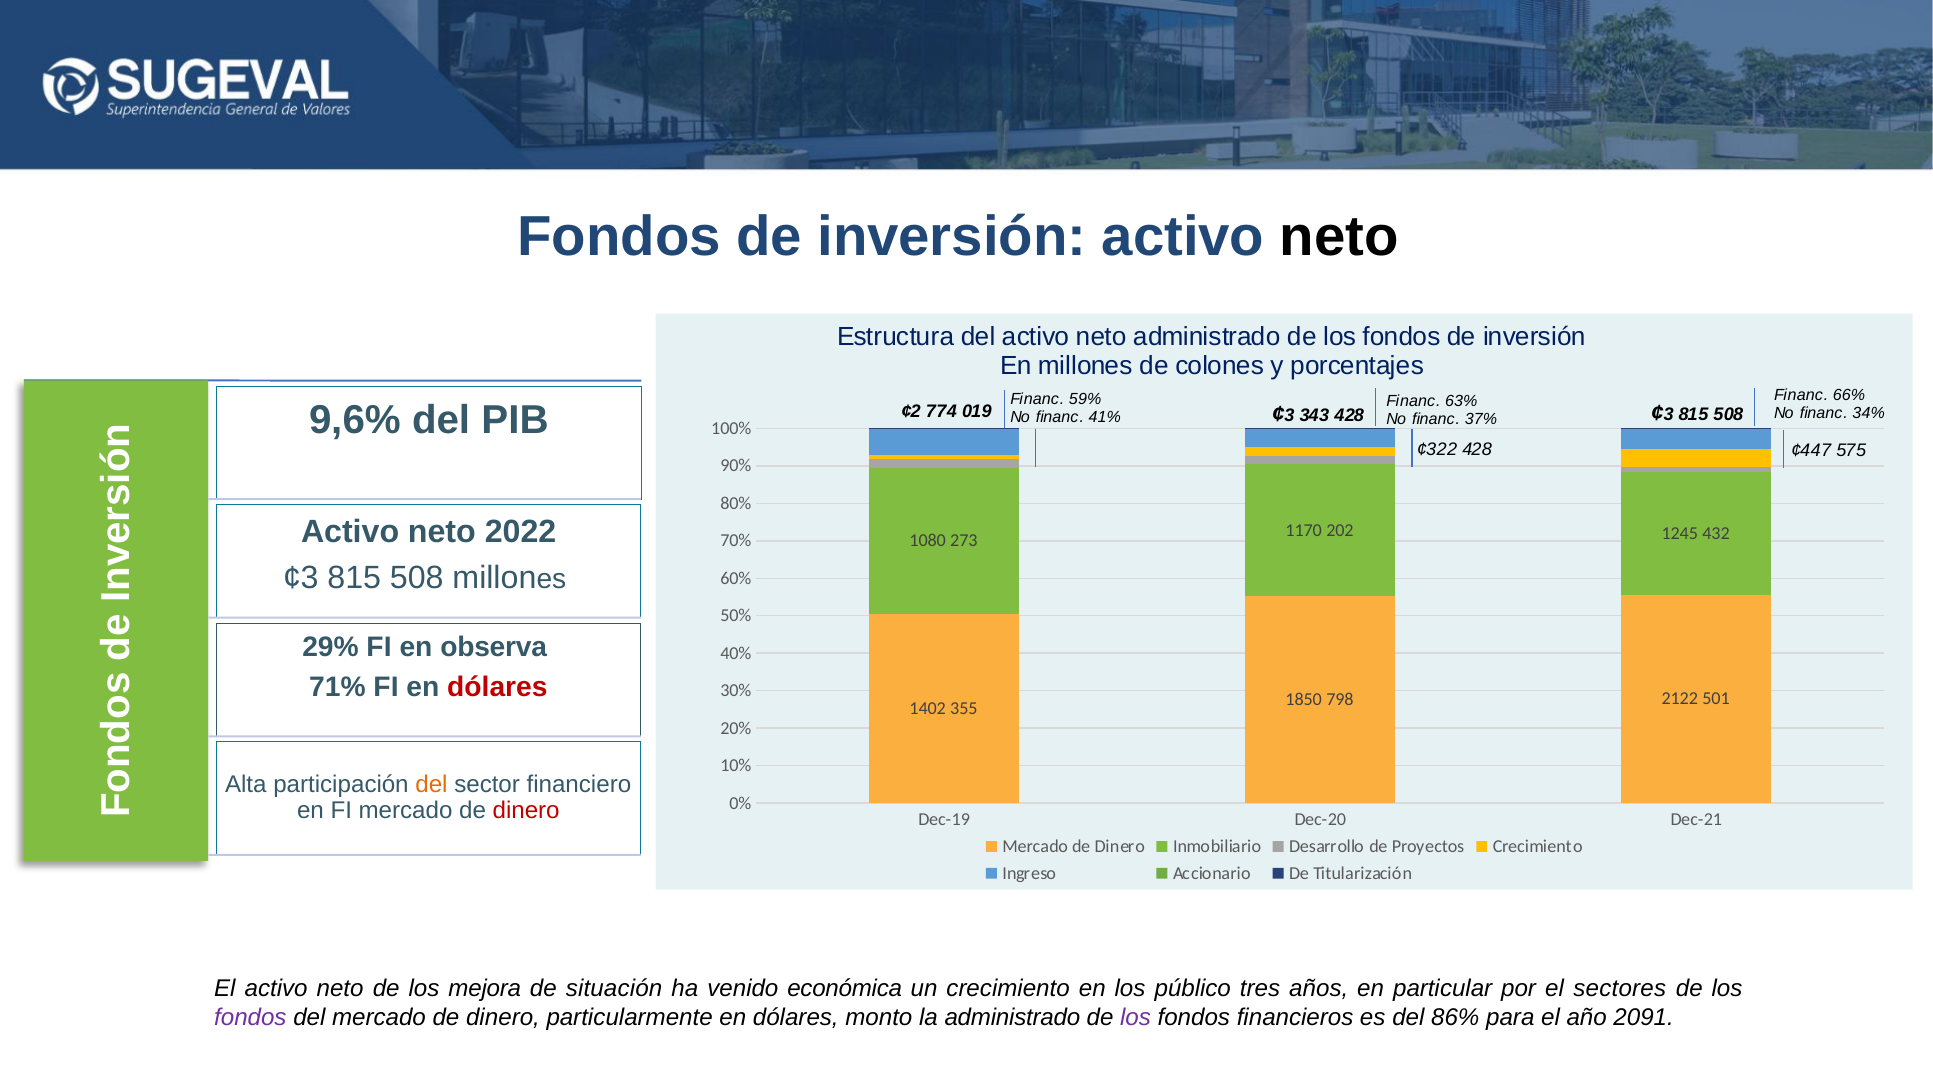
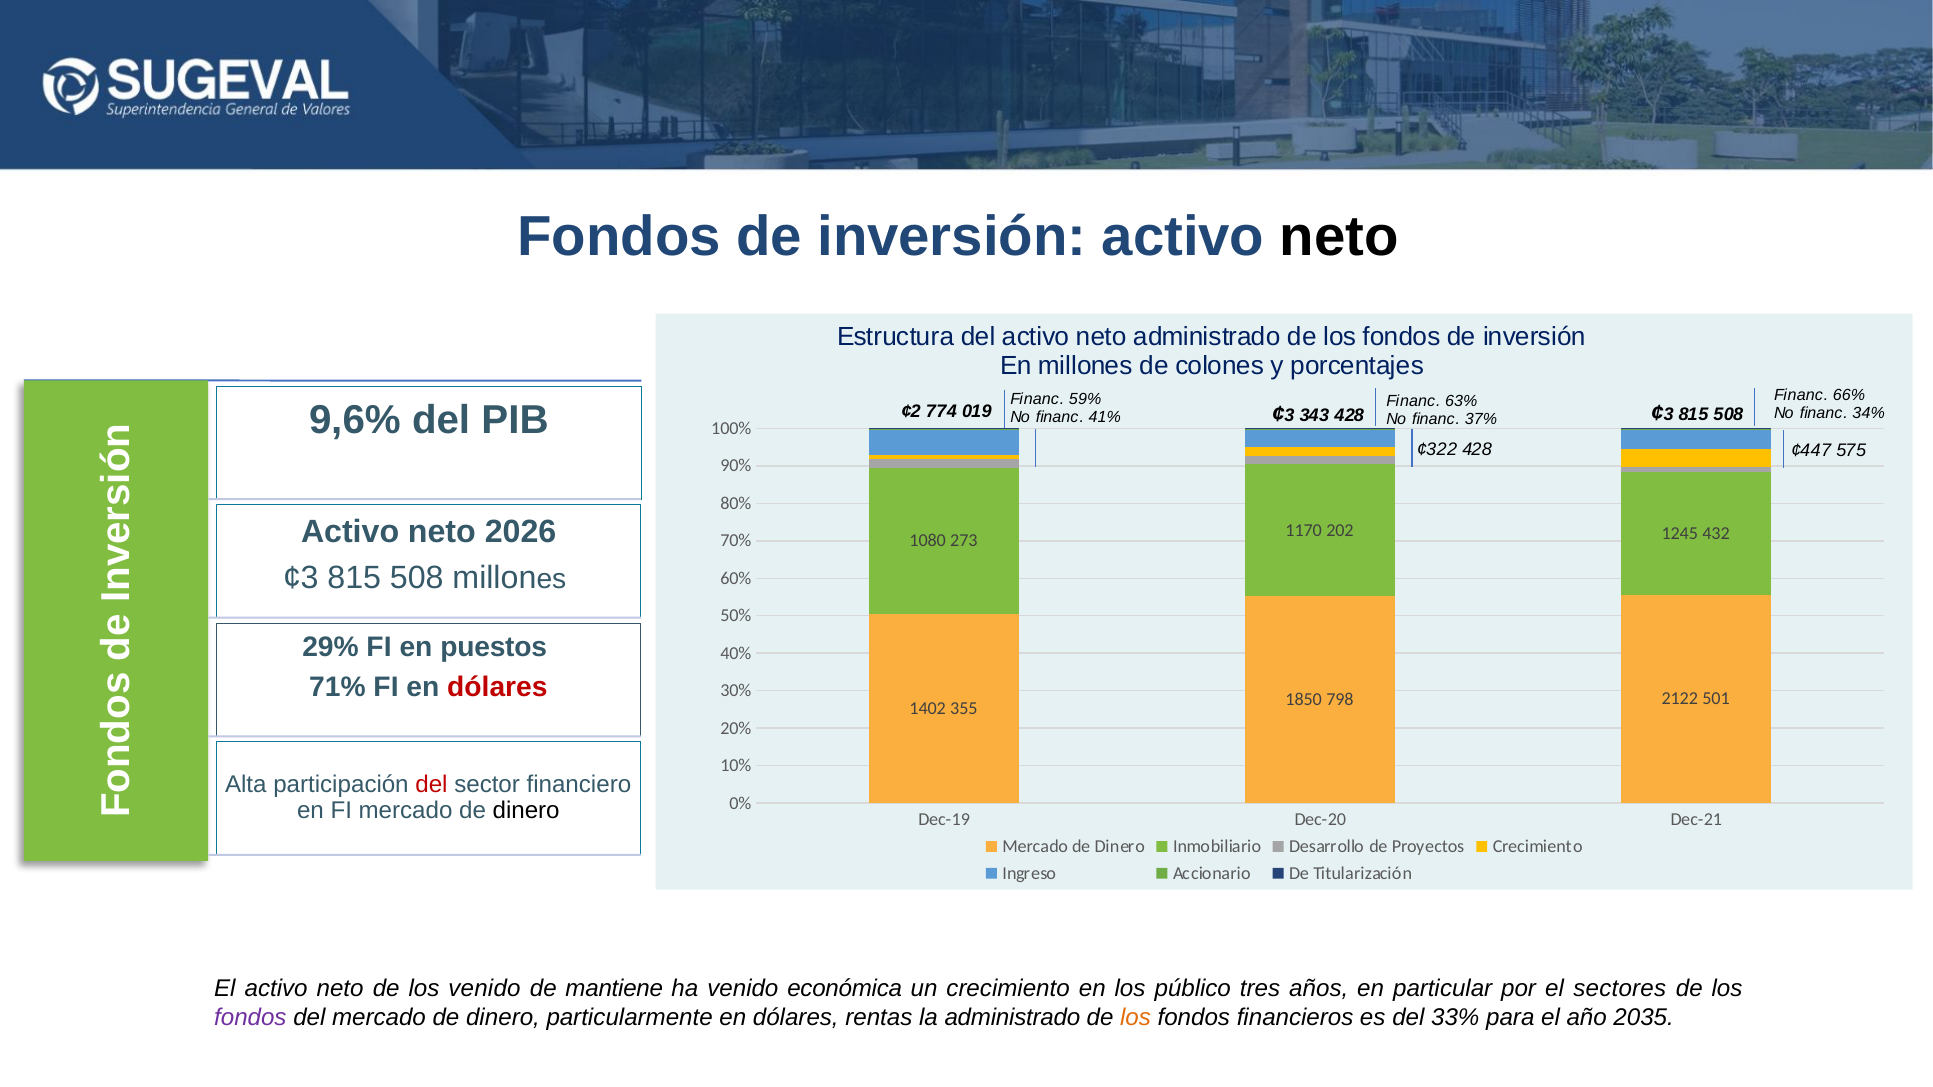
2022: 2022 -> 2026
observa: observa -> puestos
del at (432, 785) colour: orange -> red
dinero at (526, 811) colour: red -> black
los mejora: mejora -> venido
situación: situación -> mantiene
monto: monto -> rentas
los at (1136, 1018) colour: purple -> orange
86%: 86% -> 33%
2091: 2091 -> 2035
